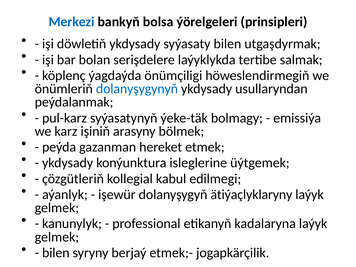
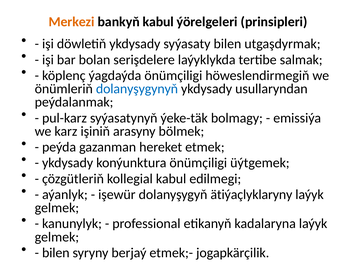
Merkezi colour: blue -> orange
bankyň bolsa: bolsa -> kabul
konýunktura isleglerine: isleglerine -> önümçiligi
